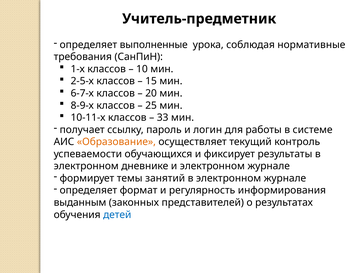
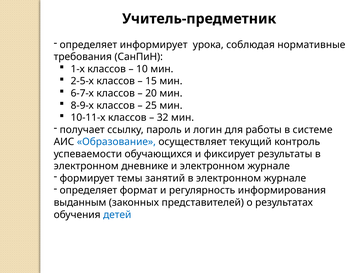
выполненные: выполненные -> информирует
33: 33 -> 32
Образование colour: orange -> blue
